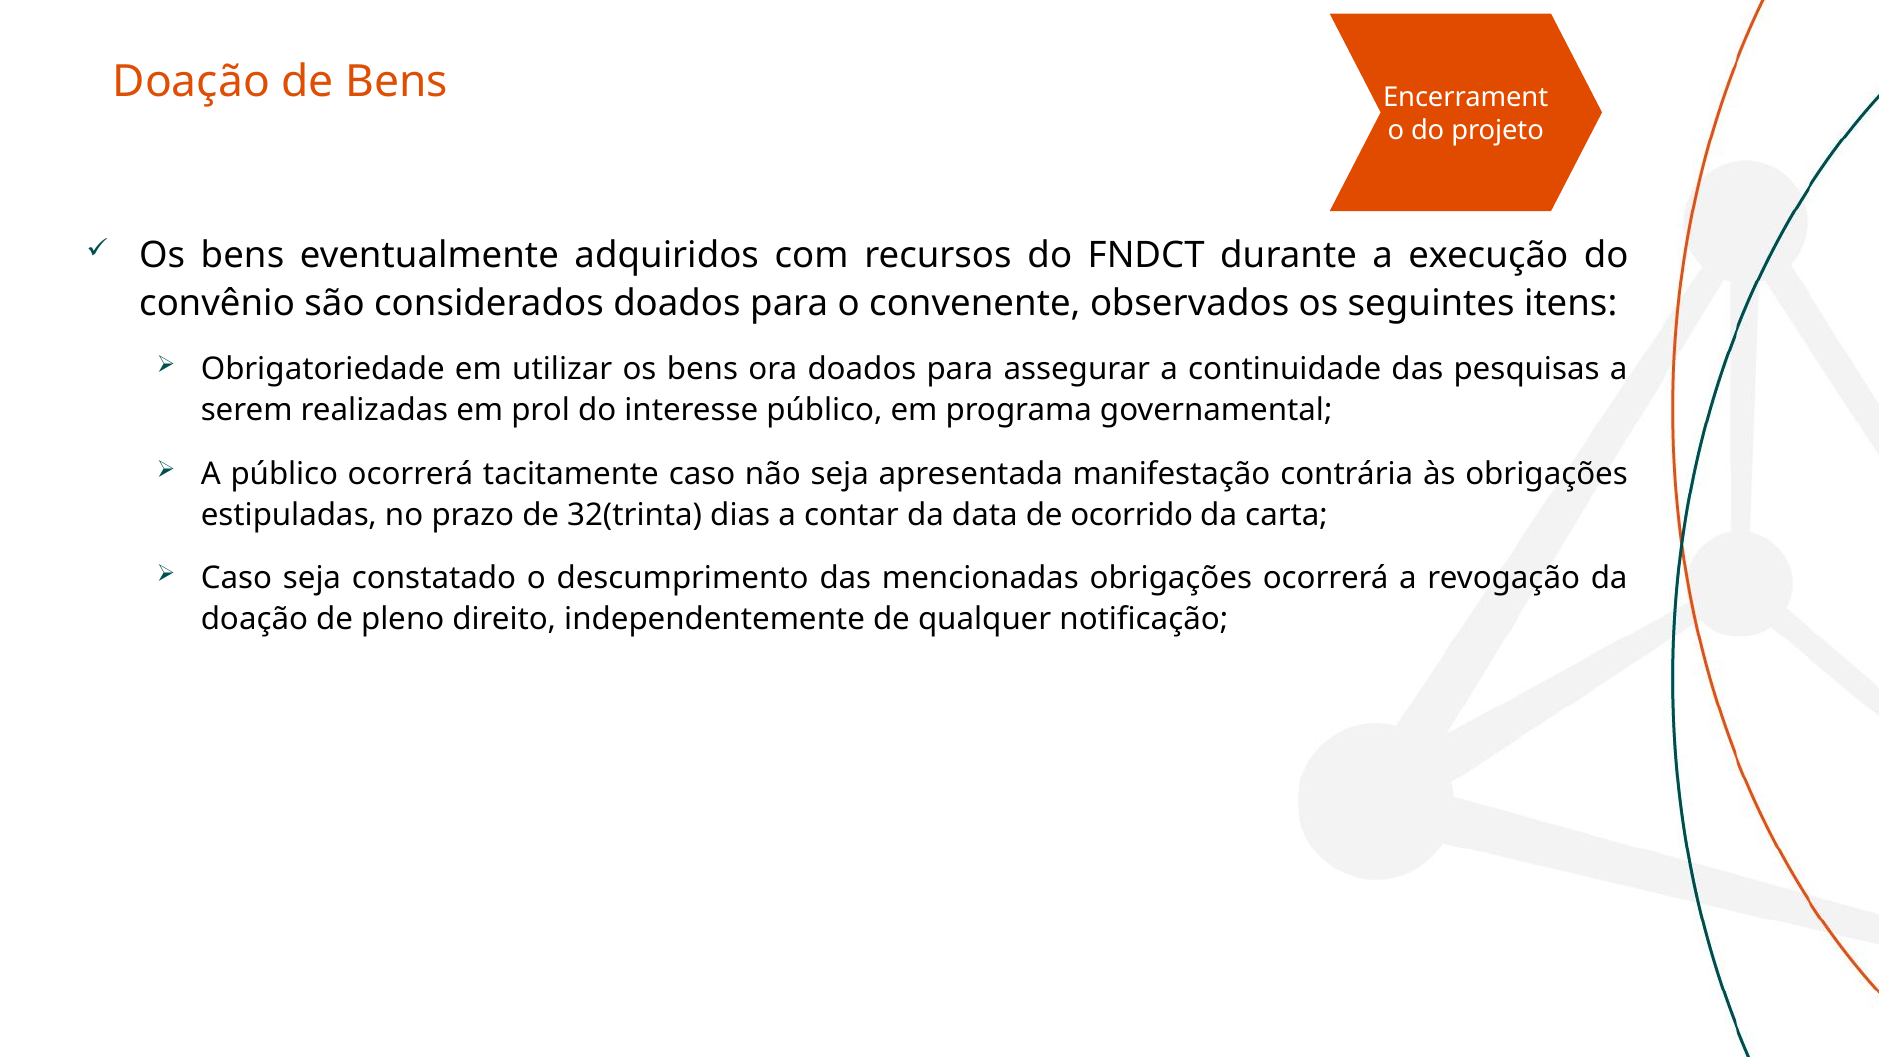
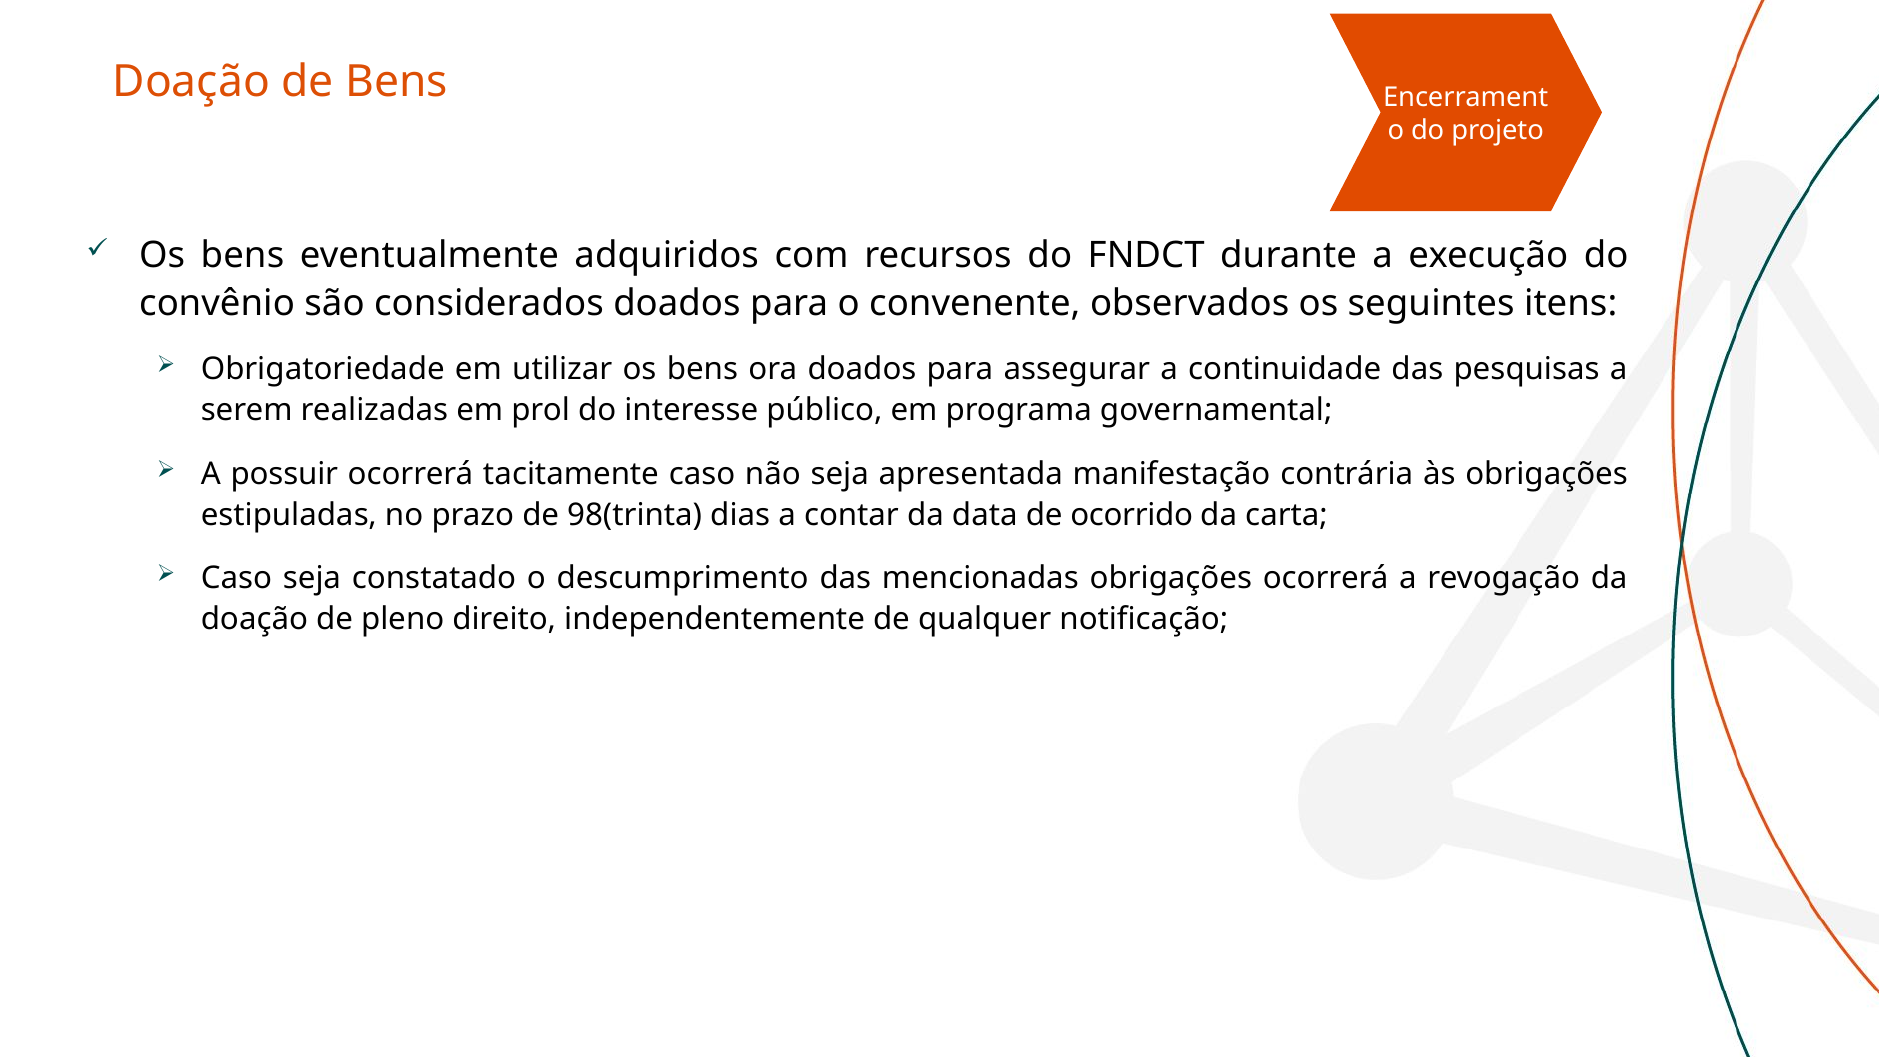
A público: público -> possuir
32(trinta: 32(trinta -> 98(trinta
